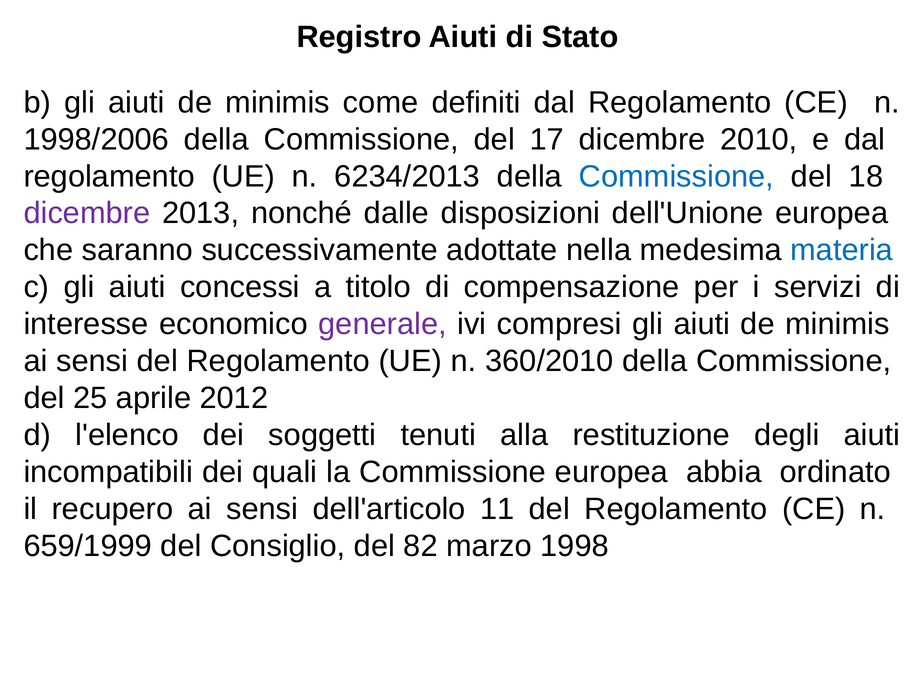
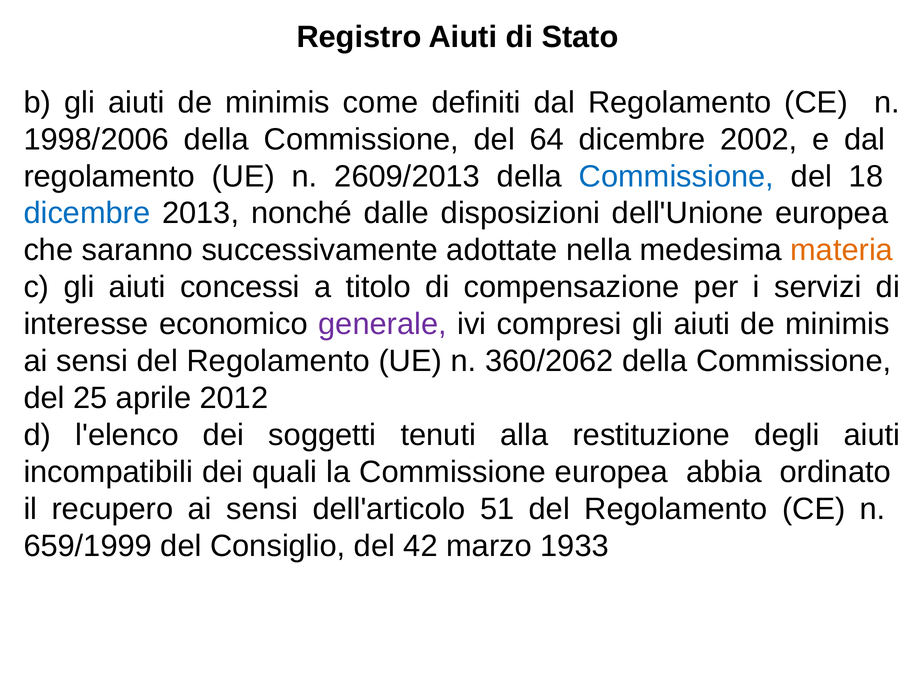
17: 17 -> 64
2010: 2010 -> 2002
6234/2013: 6234/2013 -> 2609/2013
dicembre at (87, 213) colour: purple -> blue
materia colour: blue -> orange
360/2010: 360/2010 -> 360/2062
11: 11 -> 51
82: 82 -> 42
1998: 1998 -> 1933
